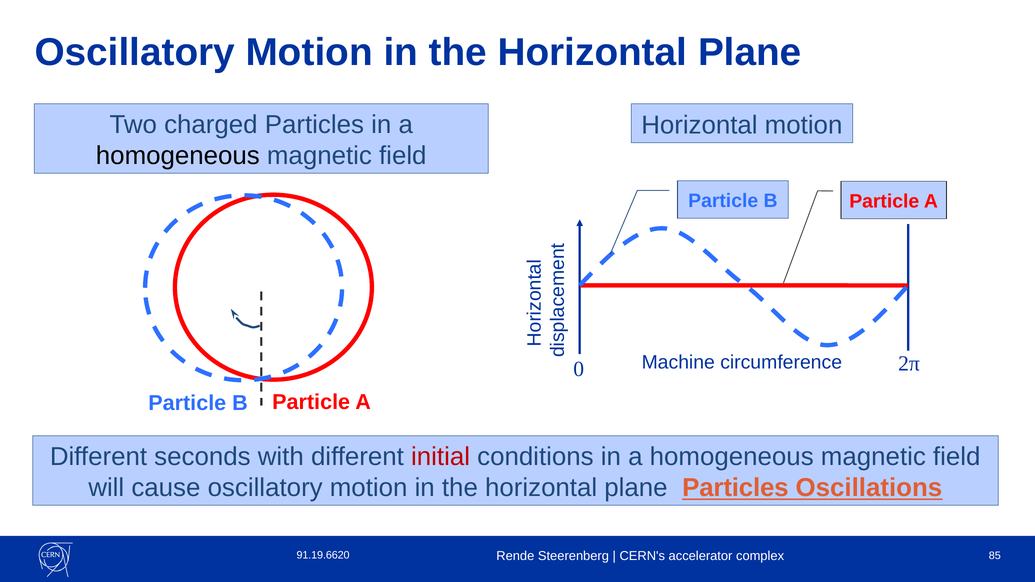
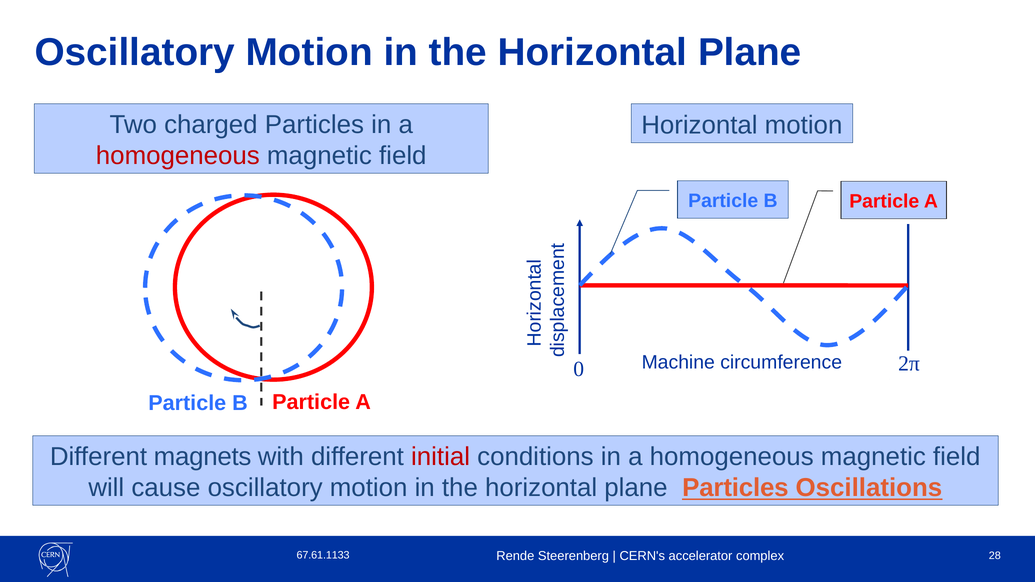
homogeneous at (178, 156) colour: black -> red
seconds: seconds -> magnets
85: 85 -> 28
91.19.6620: 91.19.6620 -> 67.61.1133
